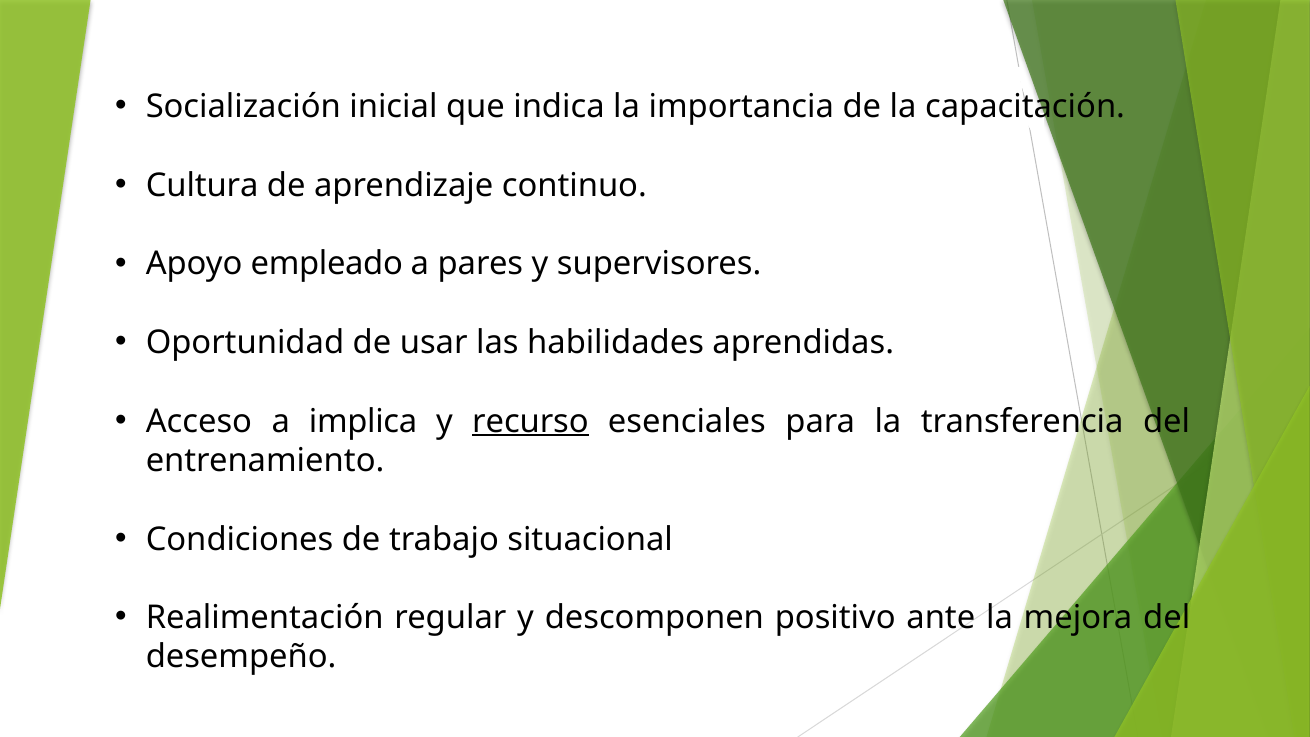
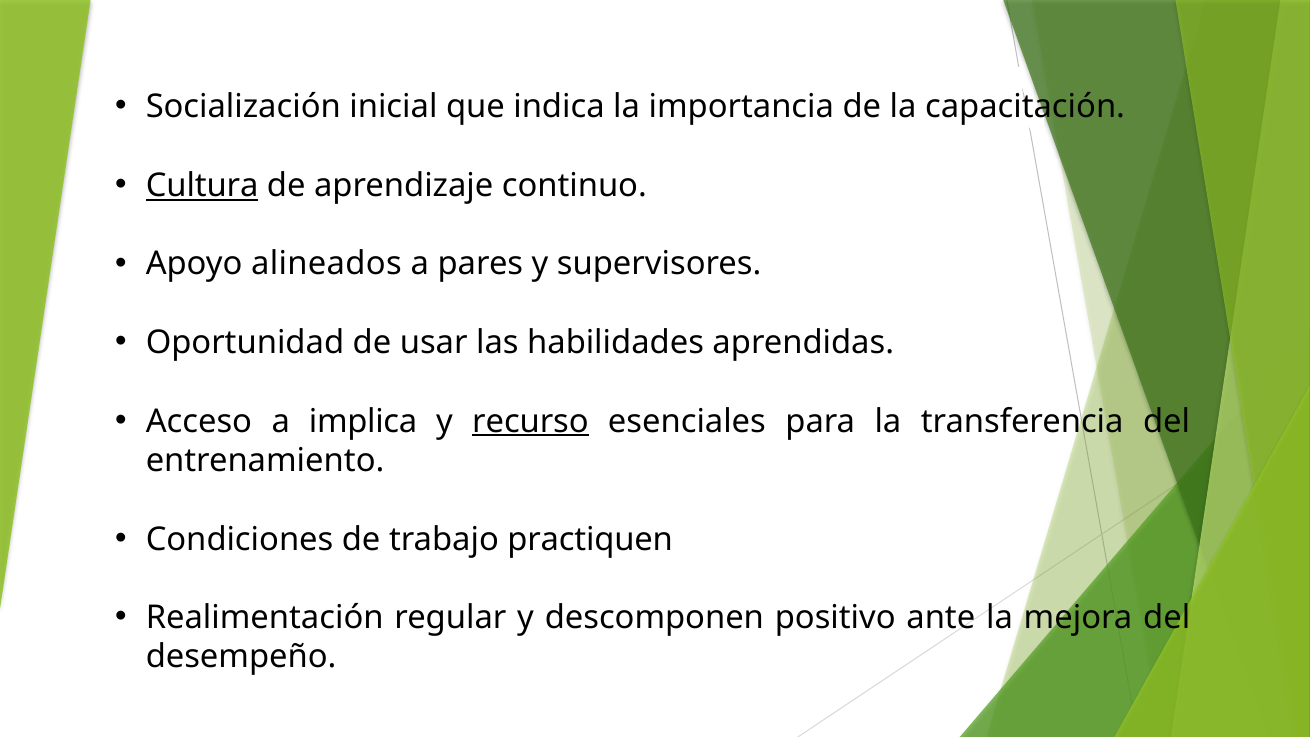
Cultura underline: none -> present
empleado: empleado -> alineados
situacional: situacional -> practiquen
